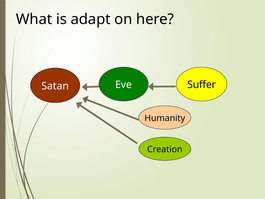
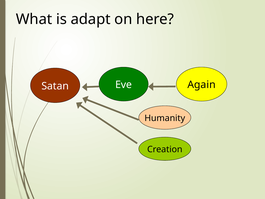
Suffer: Suffer -> Again
